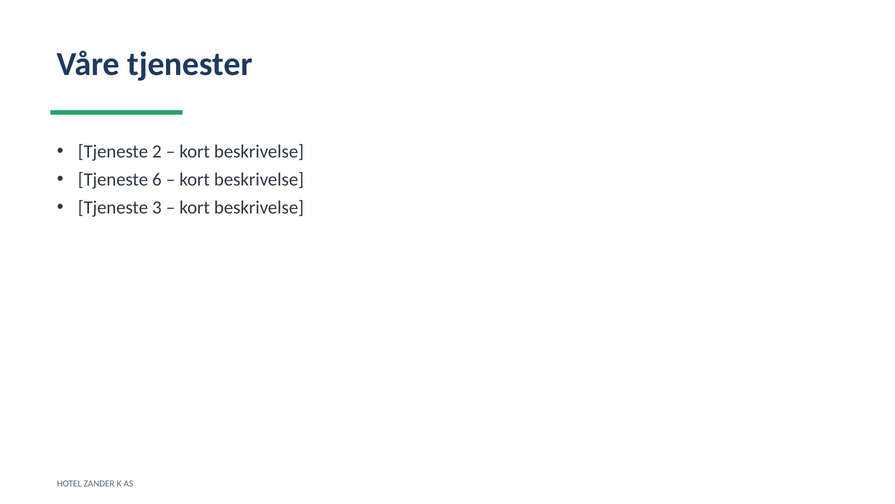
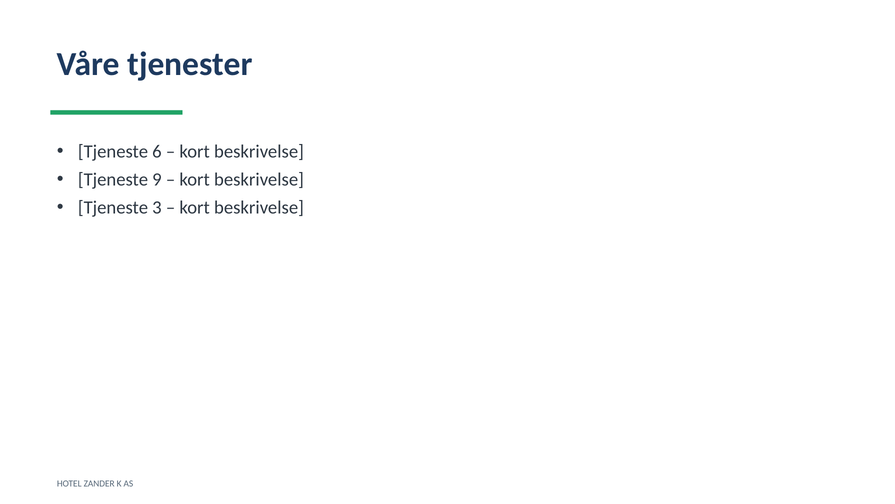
2: 2 -> 6
6: 6 -> 9
